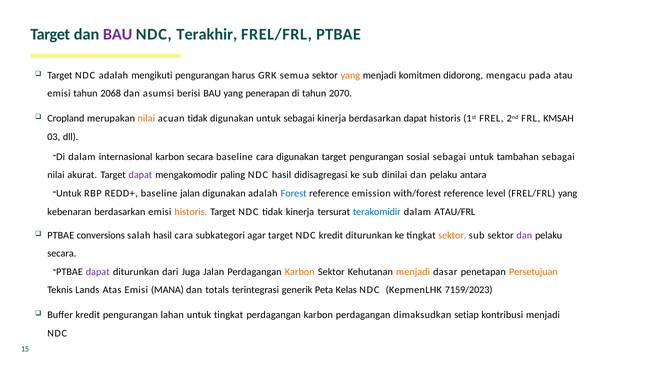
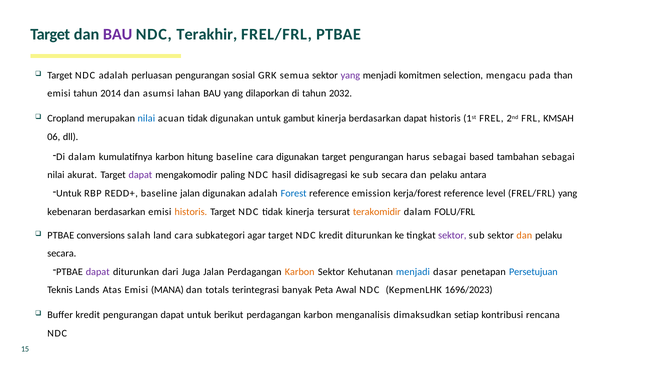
mengikuti: mengikuti -> perluasan
harus: harus -> sosial
yang at (350, 75) colour: orange -> purple
didorong: didorong -> selection
atau: atau -> than
2068: 2068 -> 2014
berisi: berisi -> lahan
penerapan: penerapan -> dilaporkan
2070: 2070 -> 2032
nilai at (146, 119) colour: orange -> blue
untuk sebagai: sebagai -> gambut
03: 03 -> 06
internasional: internasional -> kumulatifnya
karbon secara: secara -> hitung
sosial: sosial -> harus
sebagai untuk: untuk -> based
sub dinilai: dinilai -> secara
with/forest: with/forest -> kerja/forest
terakomidir colour: blue -> orange
ATAU/FRL: ATAU/FRL -> FOLU/FRL
salah hasil: hasil -> land
sektor at (452, 235) colour: orange -> purple
dan at (524, 235) colour: purple -> orange
menjadi at (413, 272) colour: orange -> blue
Persetujuan colour: orange -> blue
generik: generik -> banyak
Kelas: Kelas -> Awal
7159/2023: 7159/2023 -> 1696/2023
pengurangan lahan: lahan -> dapat
untuk tingkat: tingkat -> berikut
karbon perdagangan: perdagangan -> menganalisis
kontribusi menjadi: menjadi -> rencana
